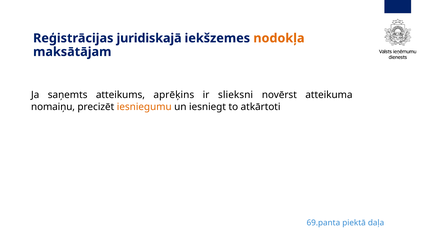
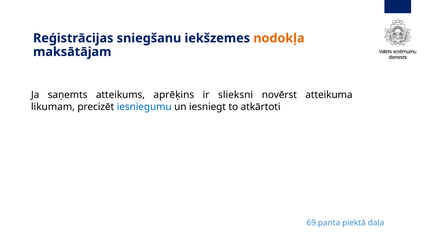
juridiskajā: juridiskajā -> sniegšanu
nomaiņu: nomaiņu -> likumam
iesniegumu colour: orange -> blue
